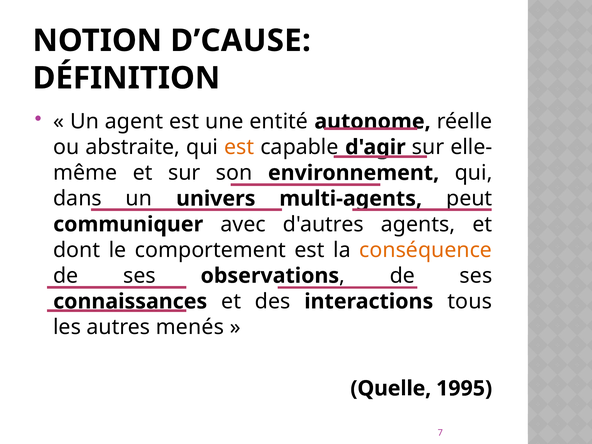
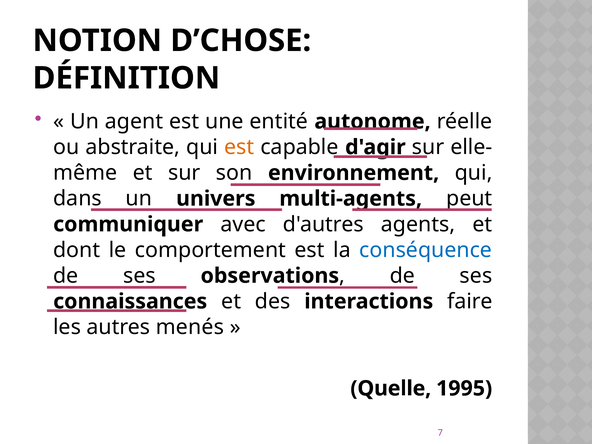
D’CAUSE: D’CAUSE -> D’CHOSE
conséquence colour: orange -> blue
tous: tous -> faire
